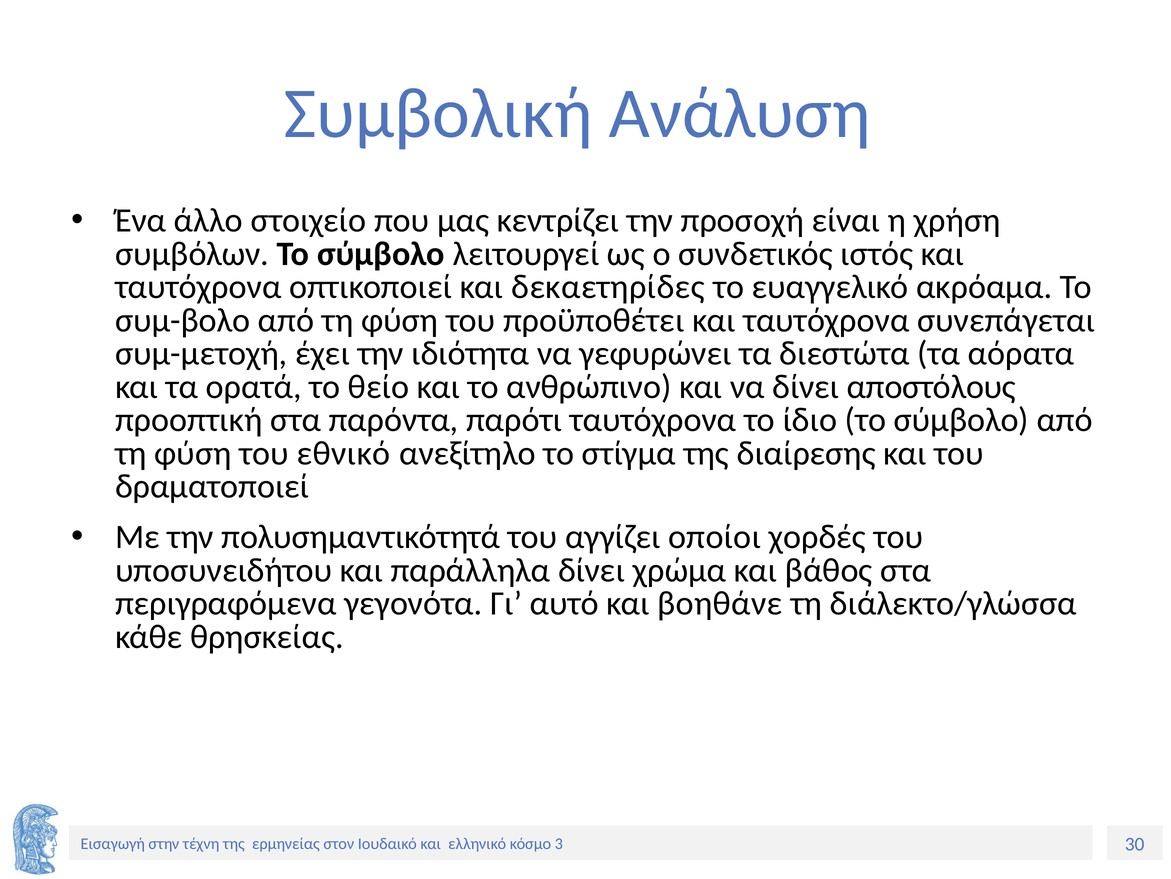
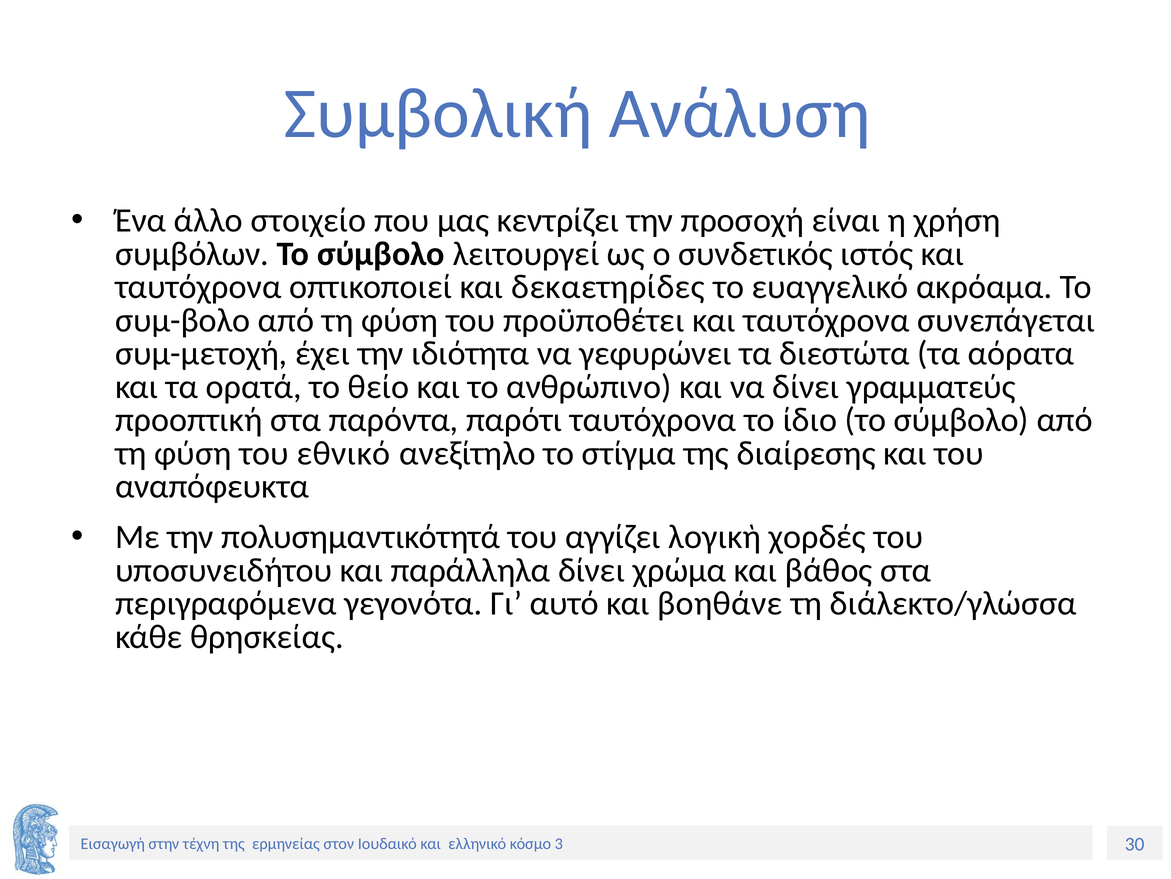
αποστόλους: αποστόλους -> γραμματεύς
δραματοποιεί: δραματοποιεί -> αναπόφευκτα
οποίοι: οποίοι -> λογικὴ
